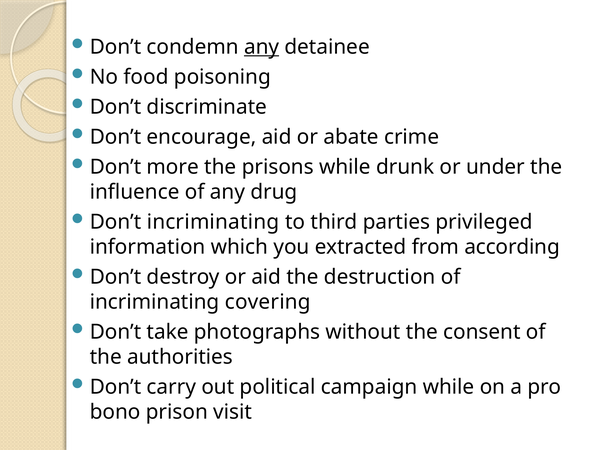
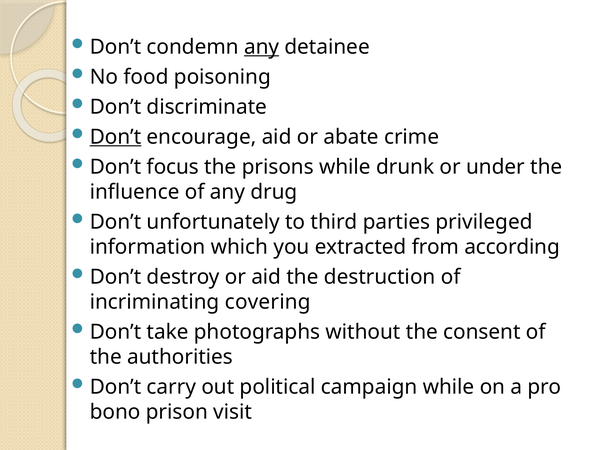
Don’t at (116, 137) underline: none -> present
more: more -> focus
Don’t incriminating: incriminating -> unfortunately
